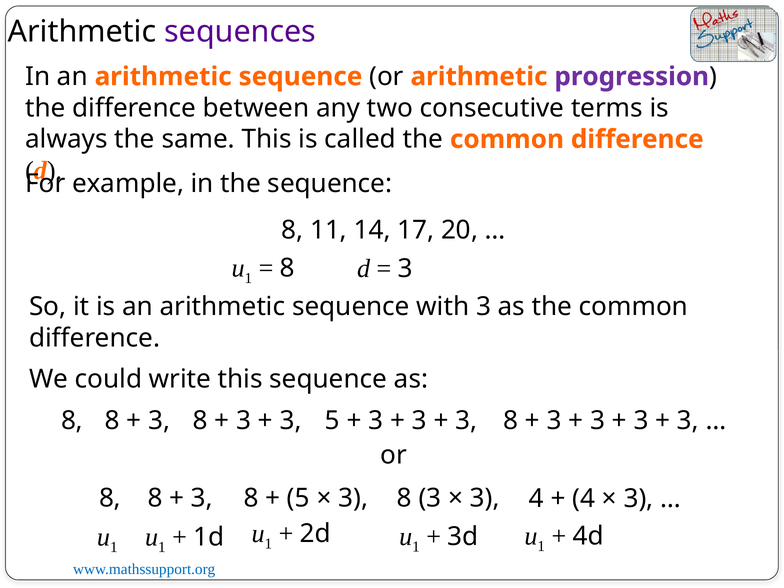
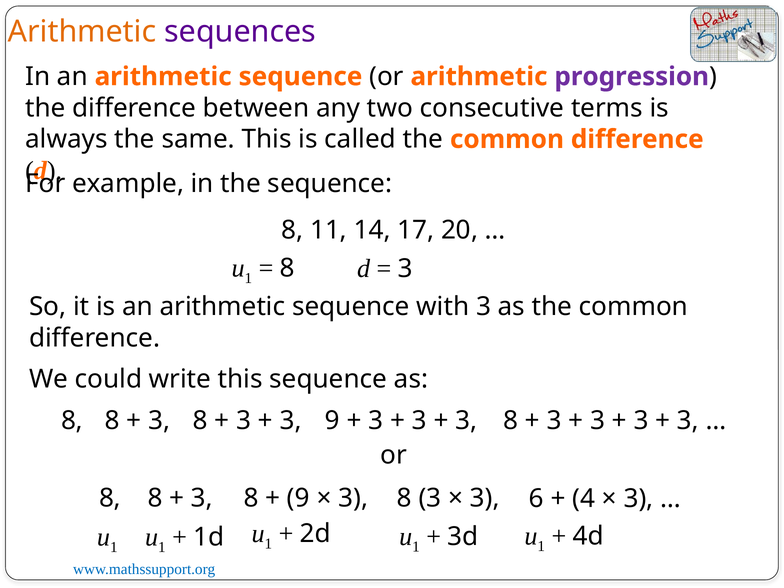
Arithmetic at (82, 32) colour: black -> orange
3 5: 5 -> 9
5 at (298, 498): 5 -> 9
3 4: 4 -> 6
